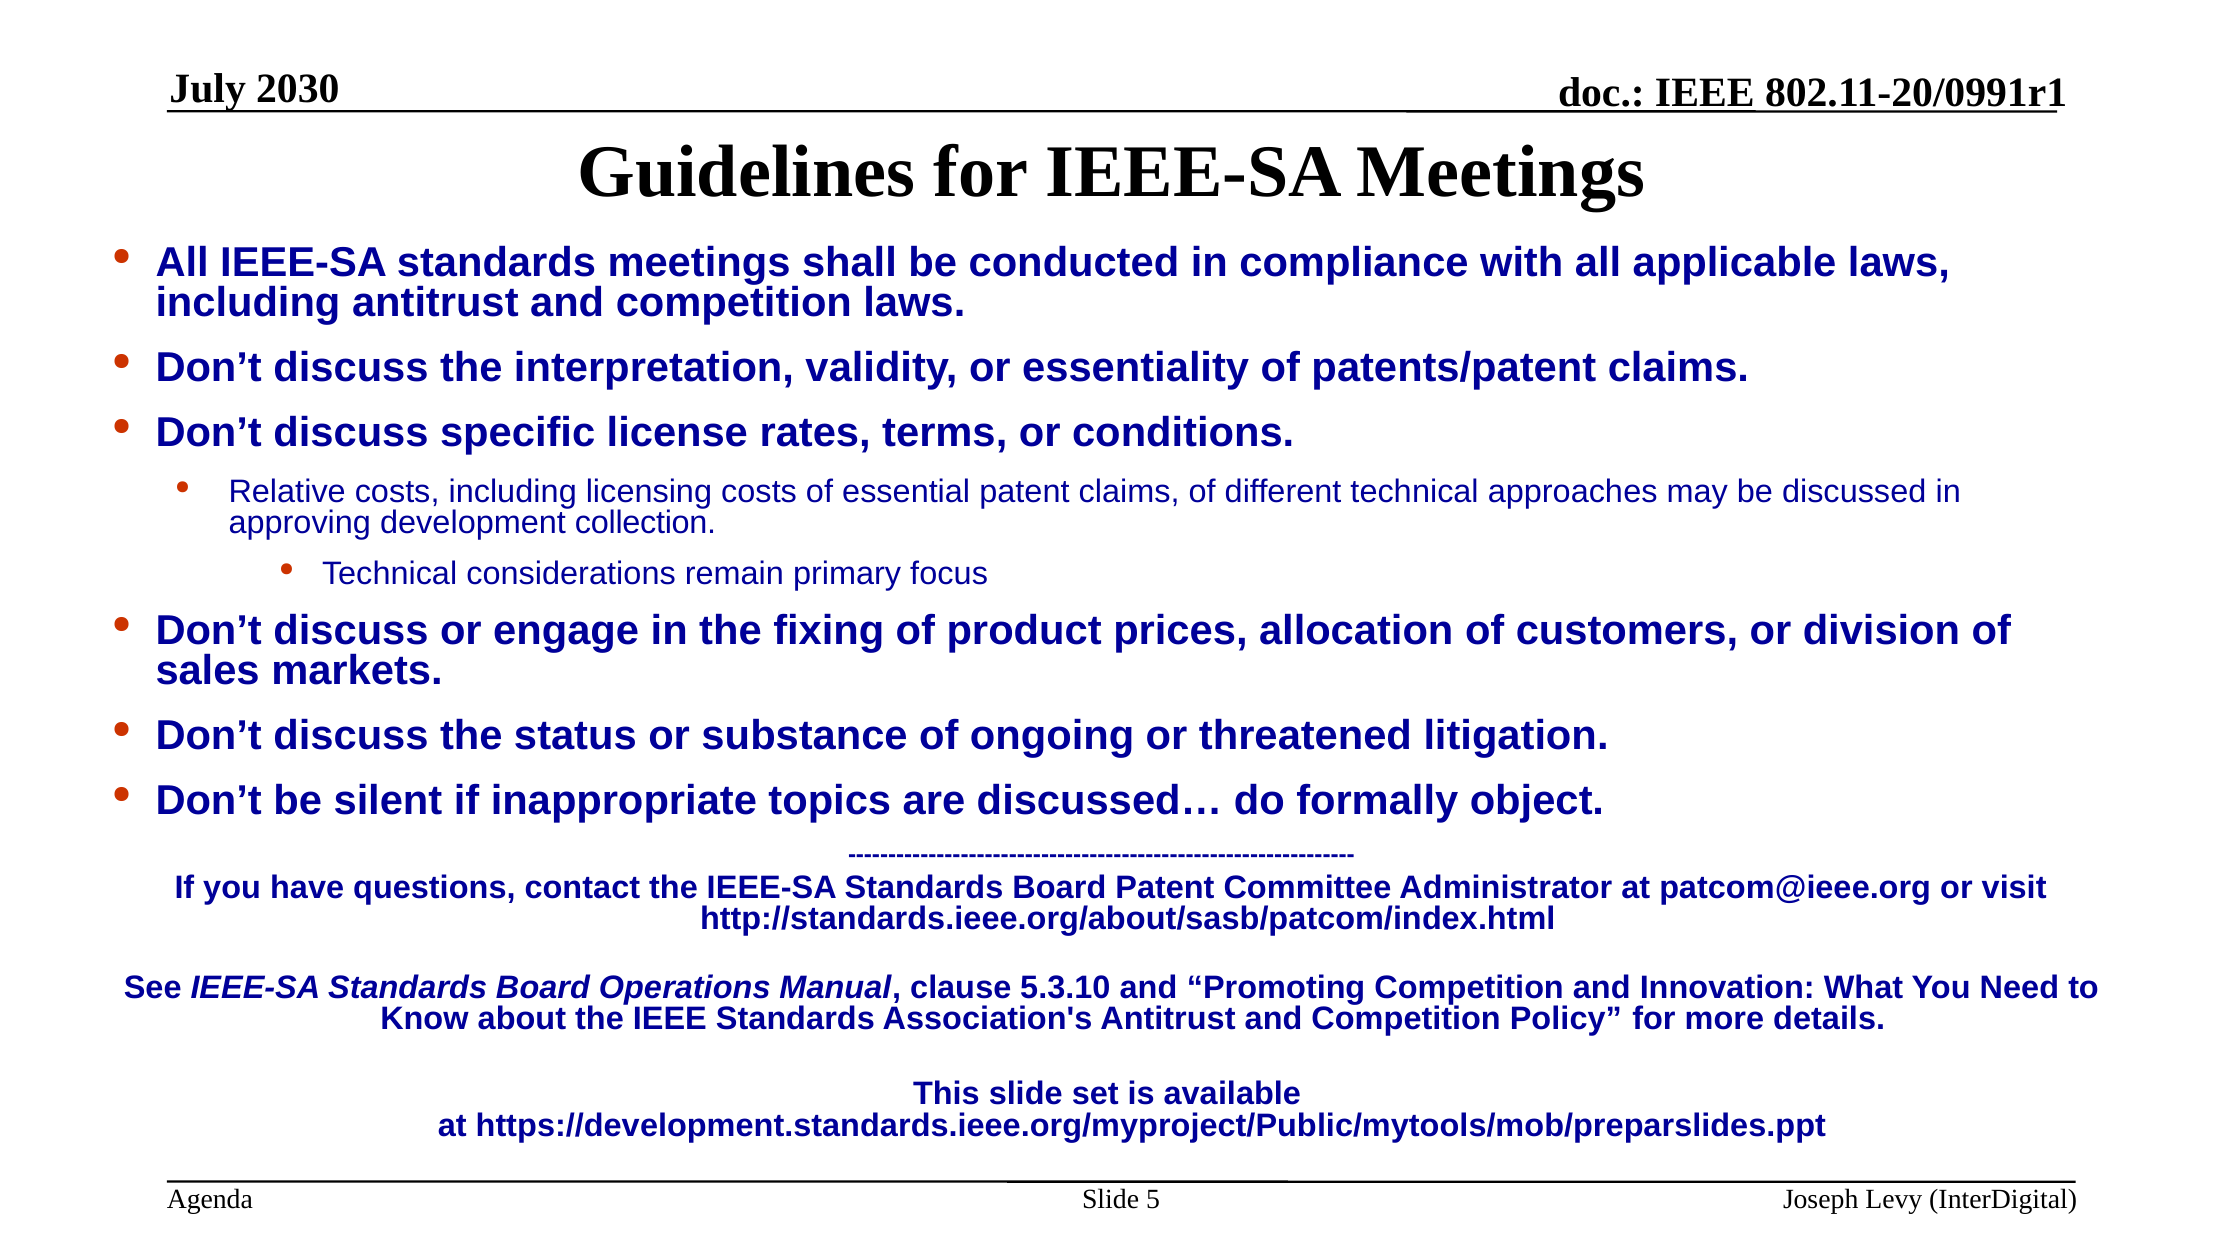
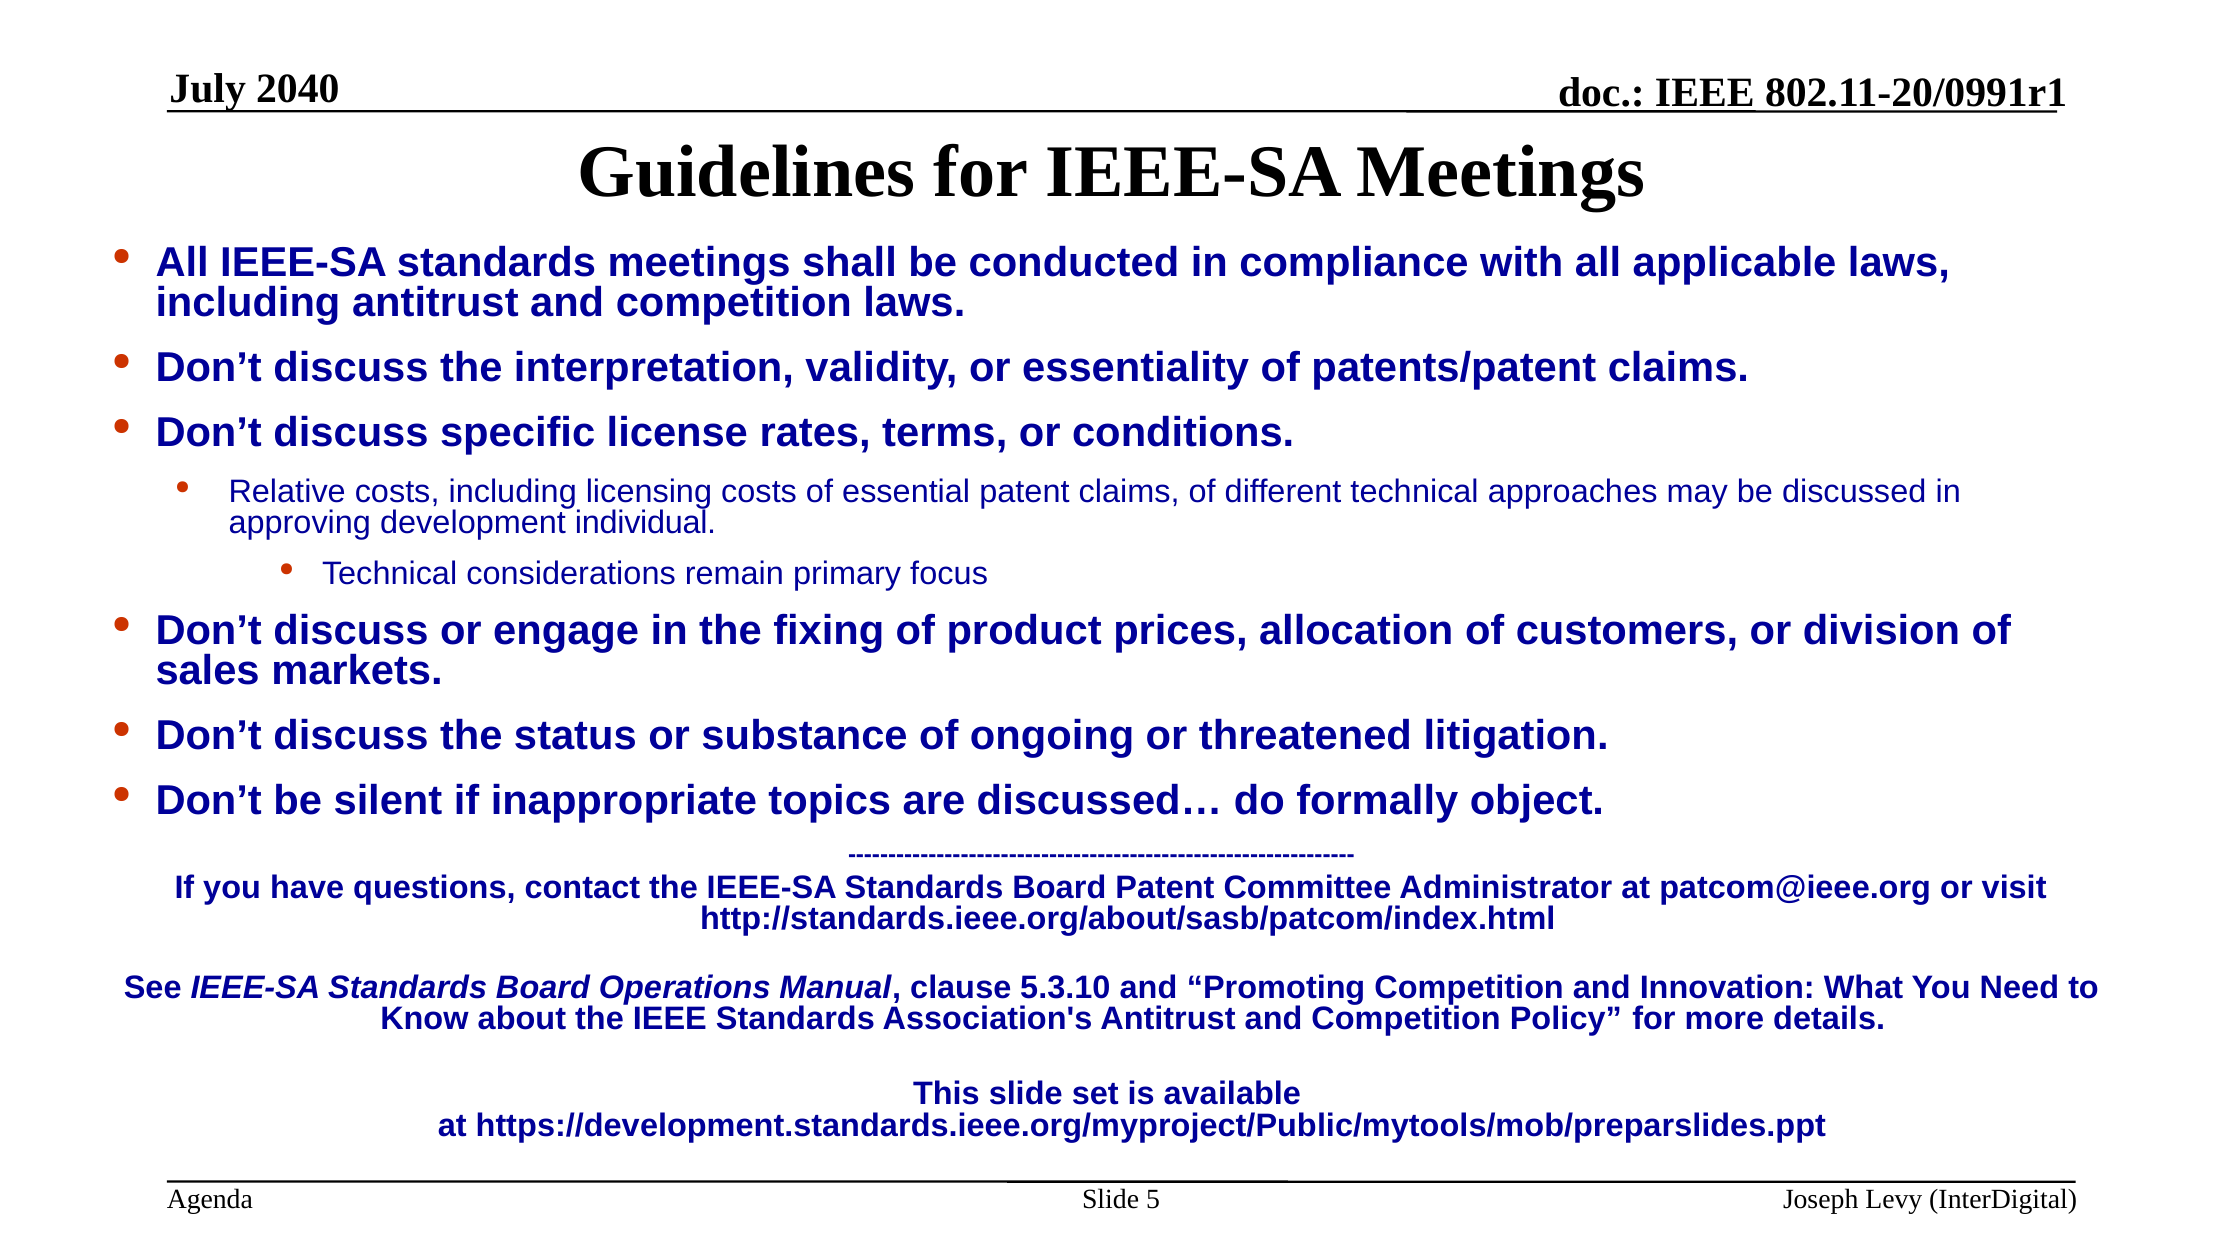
2030: 2030 -> 2040
collection: collection -> individual
